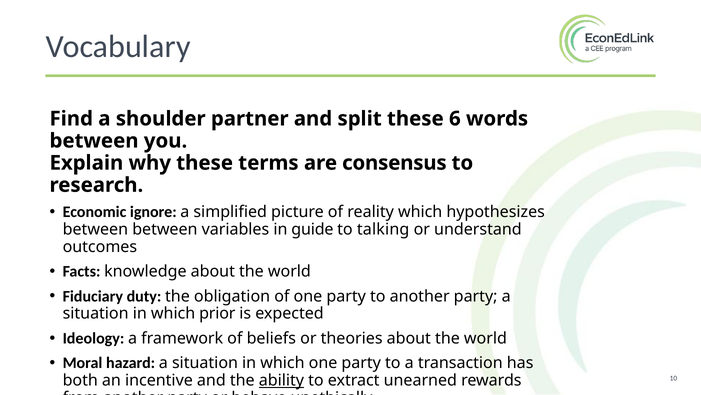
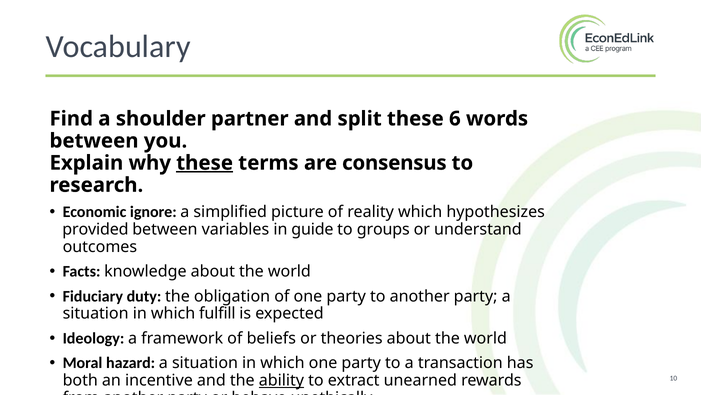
these at (205, 163) underline: none -> present
between at (95, 229): between -> provided
talking: talking -> groups
prior: prior -> fulfill
